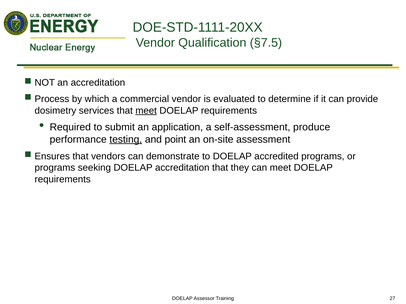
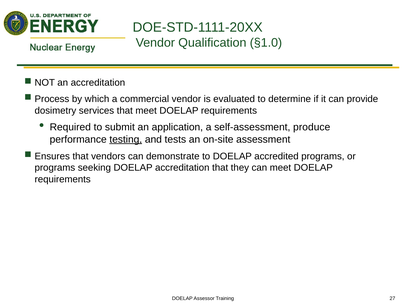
§7.5: §7.5 -> §1.0
meet at (146, 111) underline: present -> none
point: point -> tests
